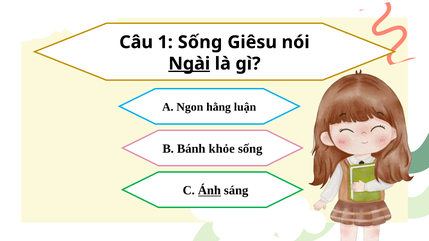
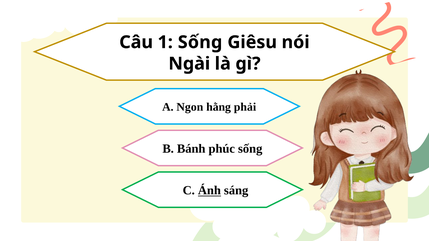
Ngài underline: present -> none
luận: luận -> phải
khỏe: khỏe -> phúc
